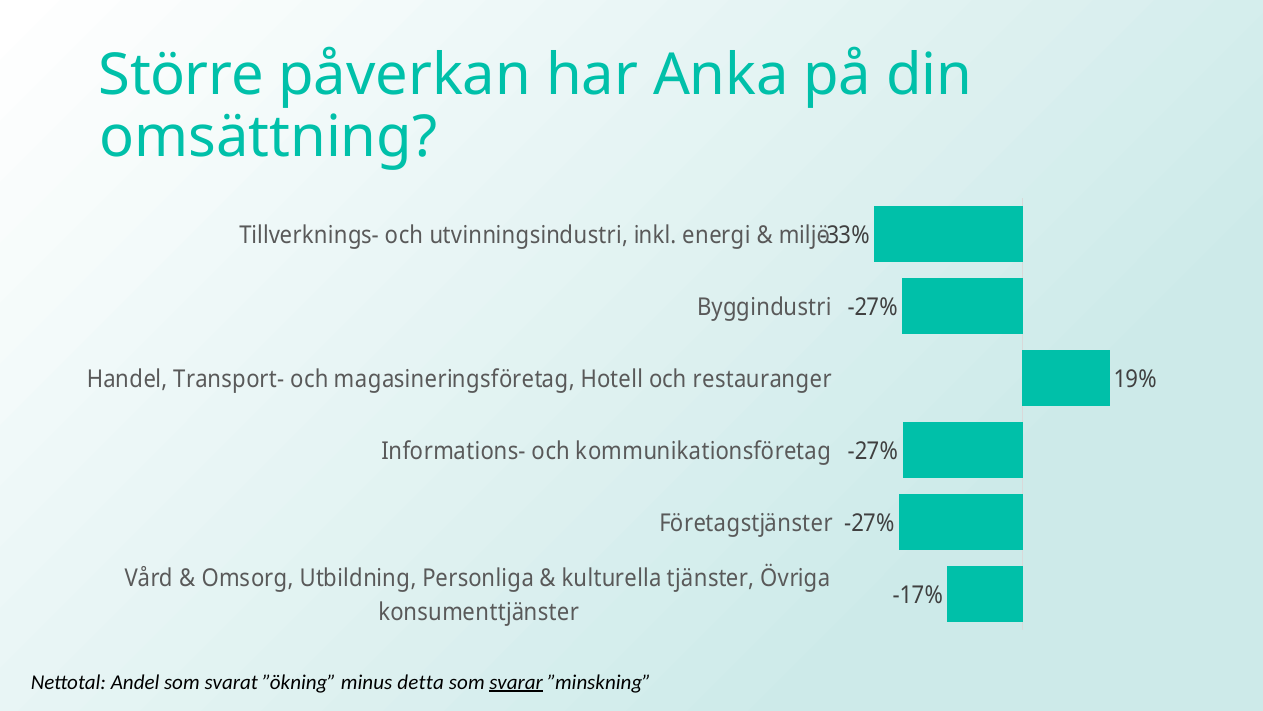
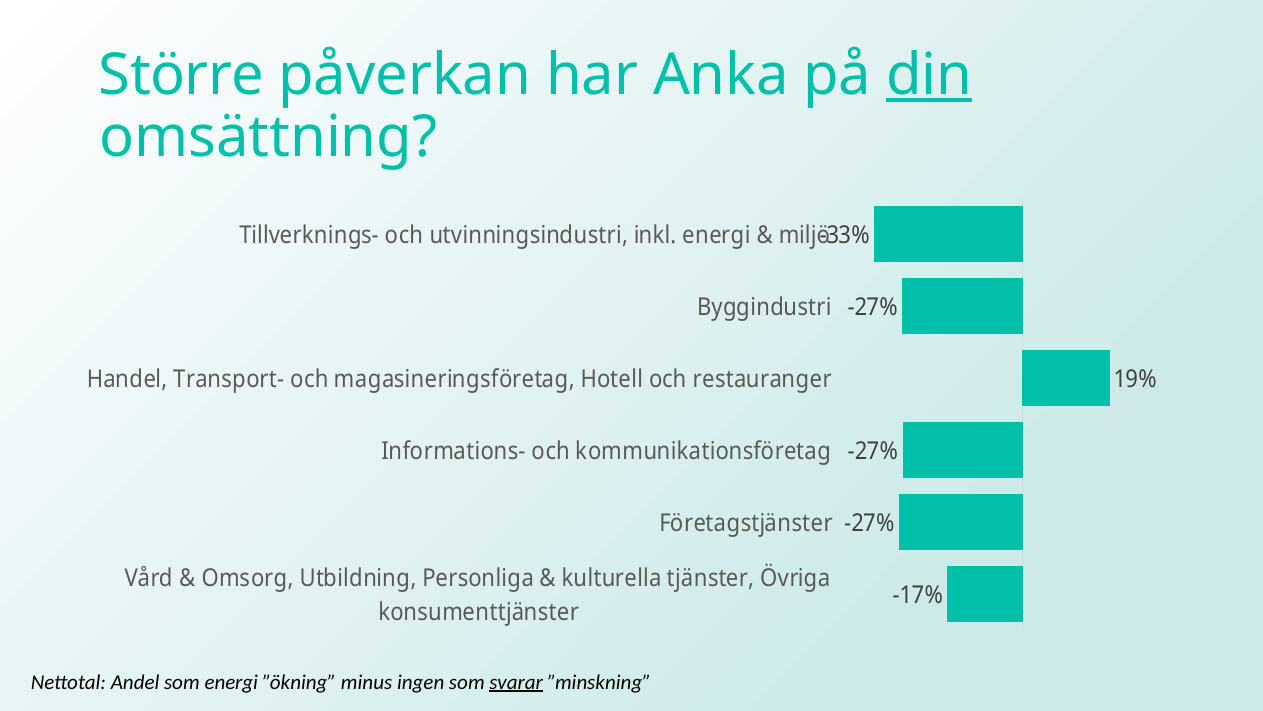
din underline: none -> present
som svarat: svarat -> energi
detta: detta -> ingen
